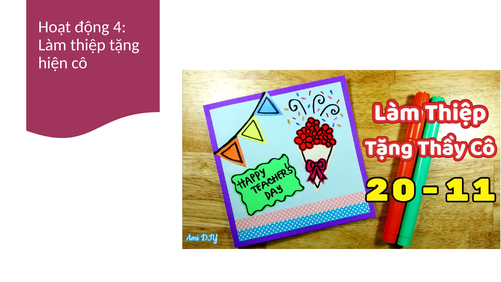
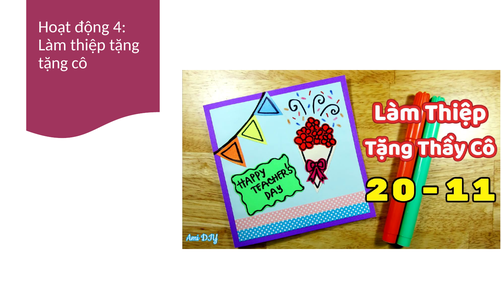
hiện at (53, 63): hiện -> tặng
